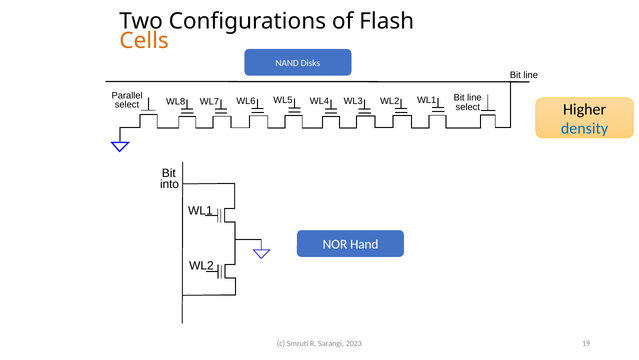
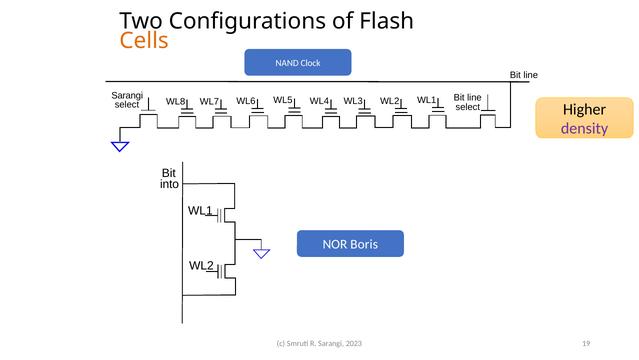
Disks: Disks -> Clock
Parallel at (127, 95): Parallel -> Sarangi
density colour: blue -> purple
Hand: Hand -> Boris
